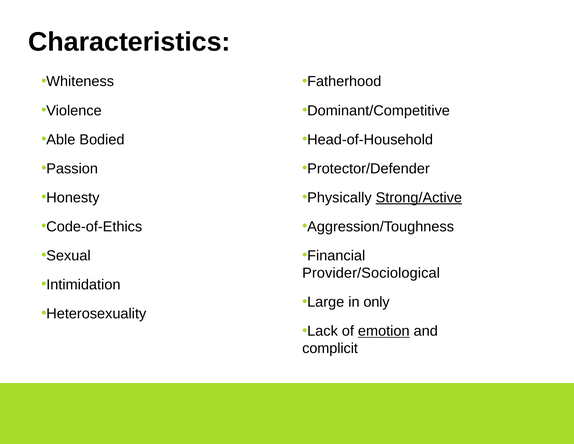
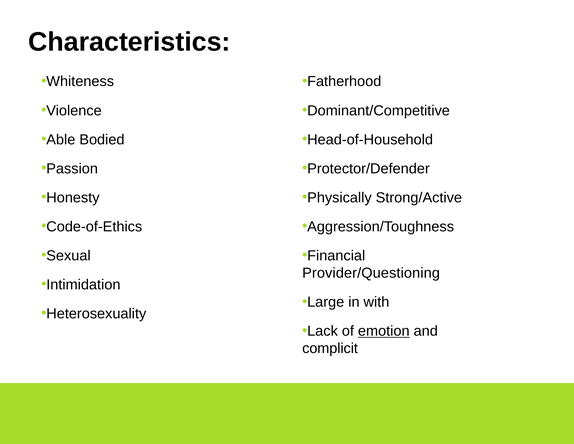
Strong/Active underline: present -> none
Provider/Sociological: Provider/Sociological -> Provider/Questioning
only: only -> with
